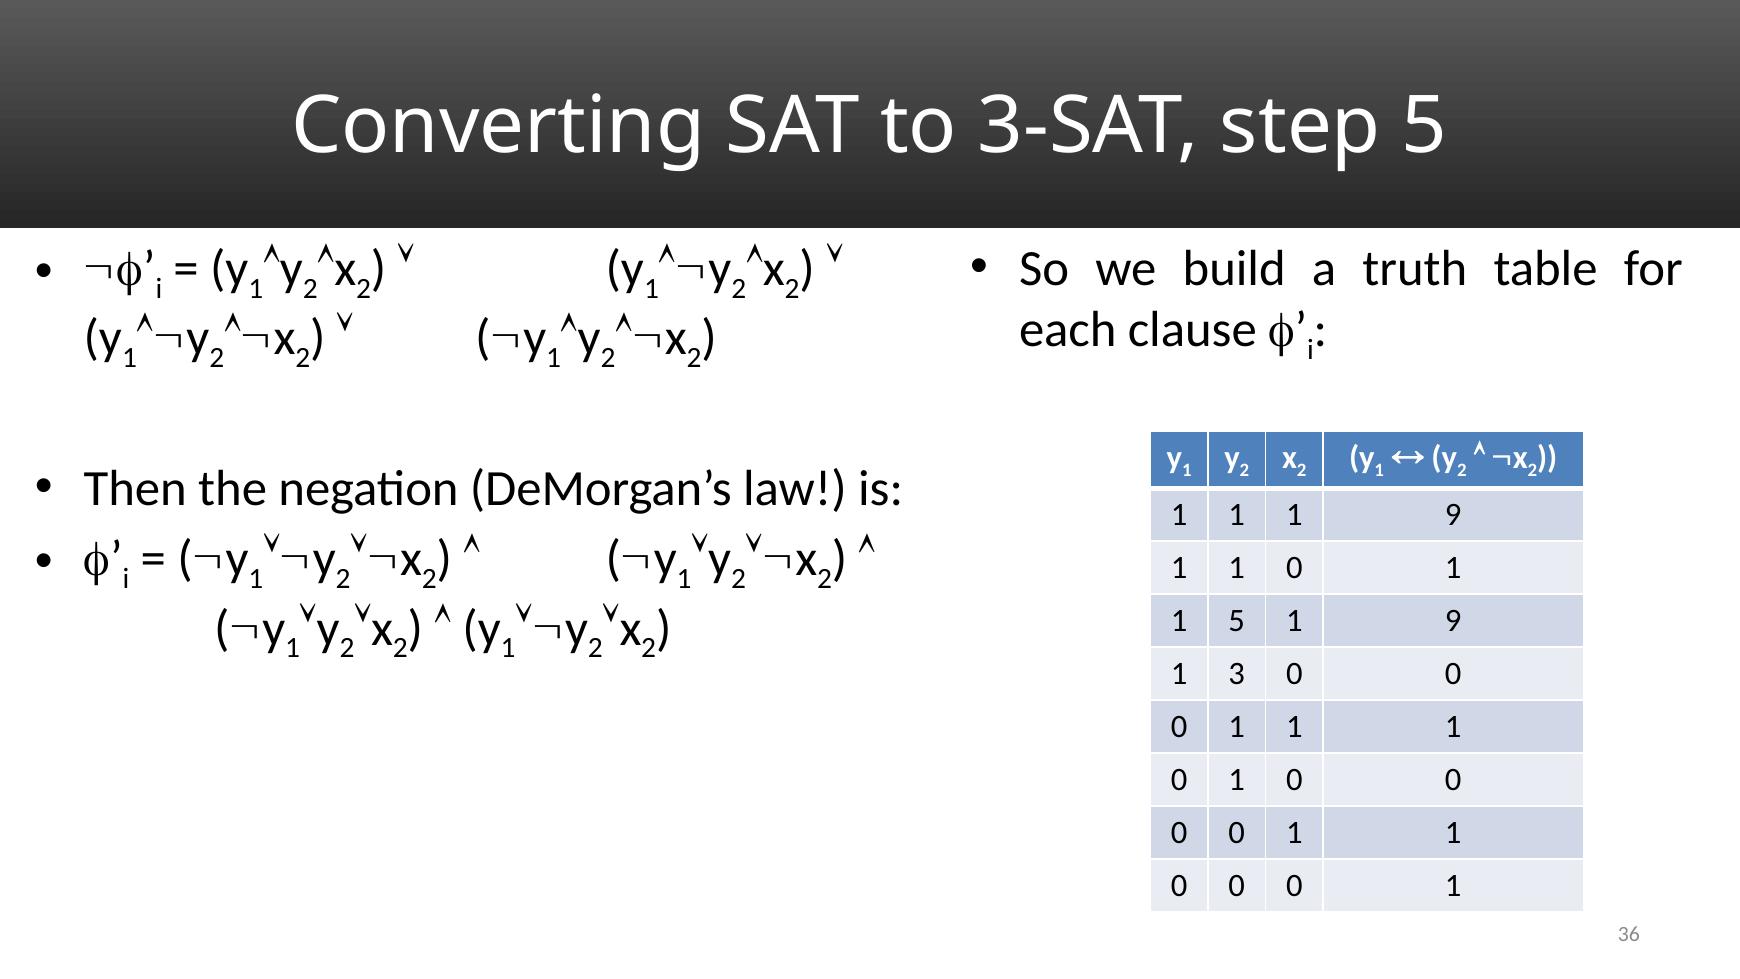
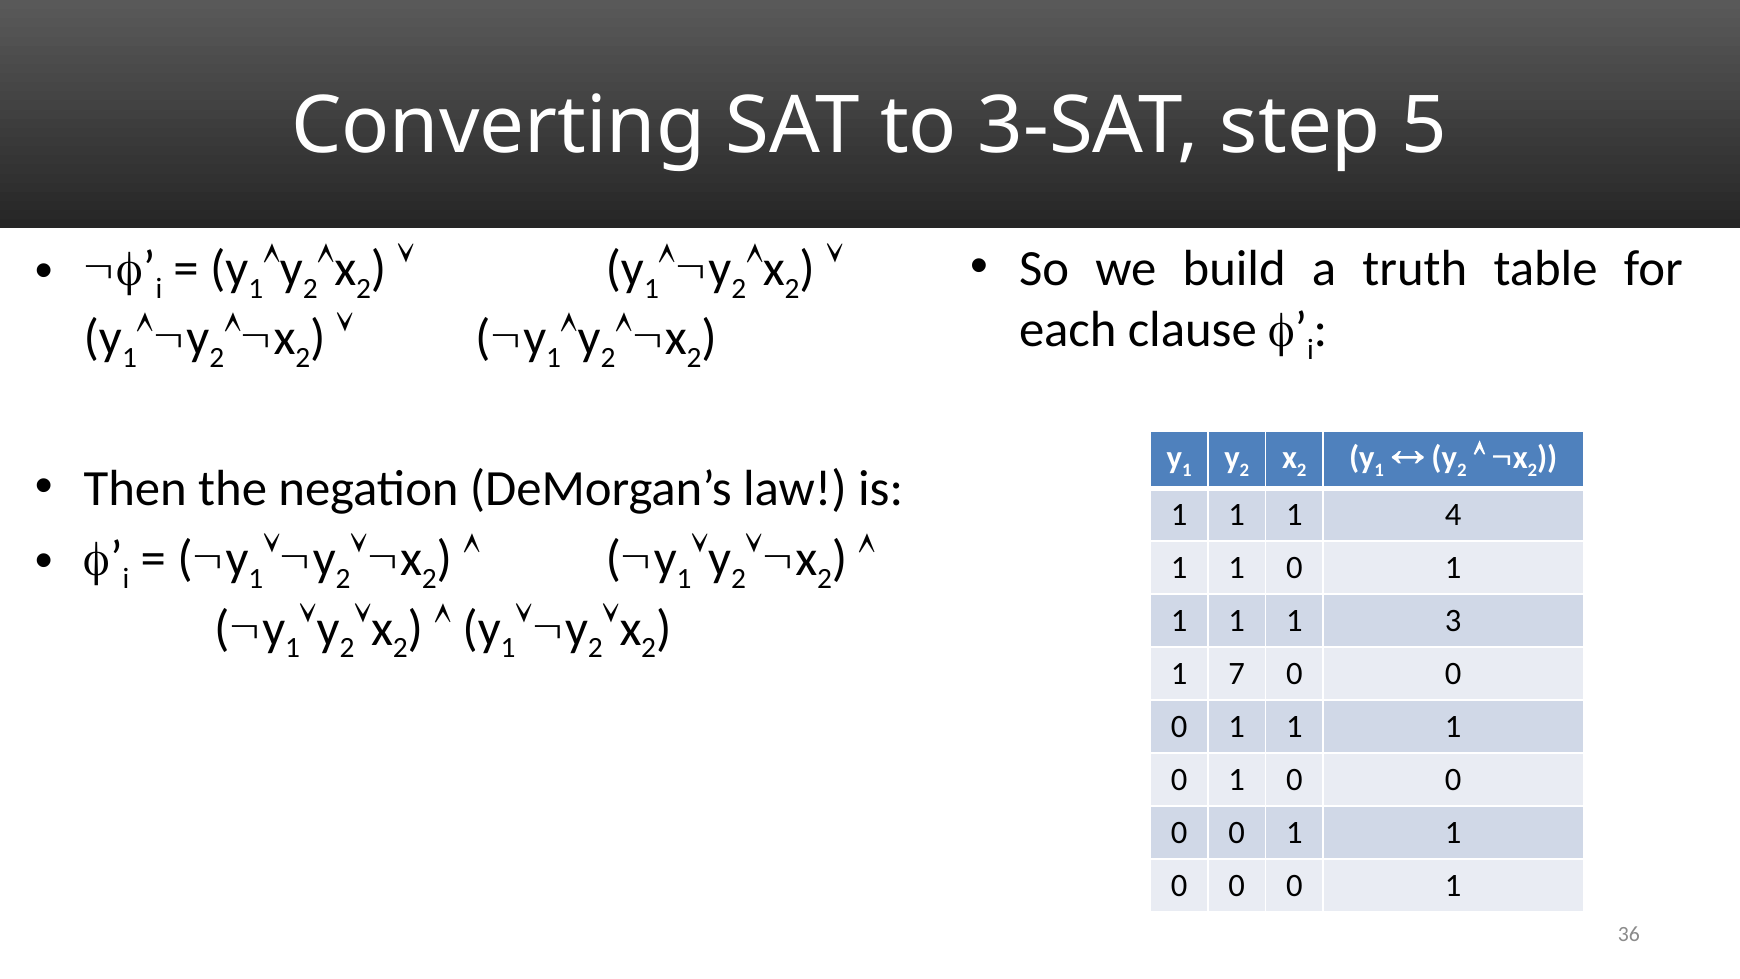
1 1 9: 9 -> 4
5 at (1237, 621): 5 -> 1
9 at (1453, 621): 9 -> 3
3: 3 -> 7
